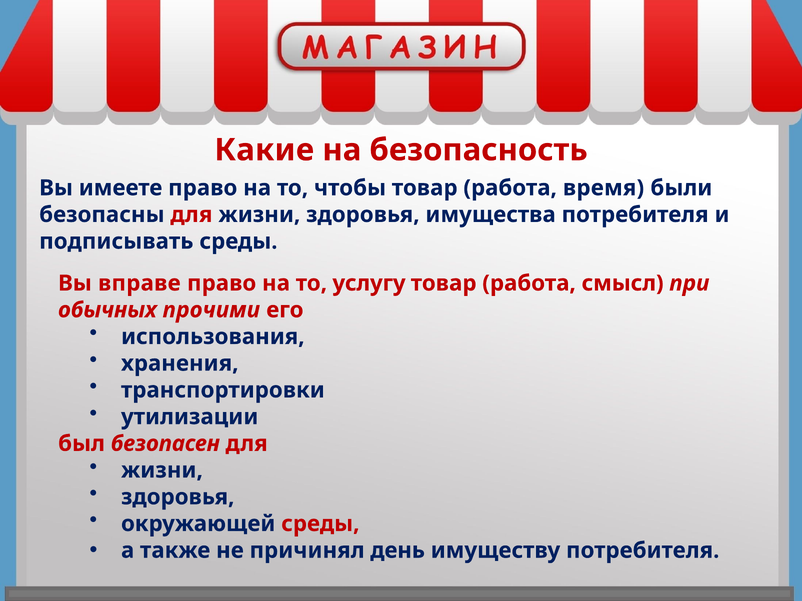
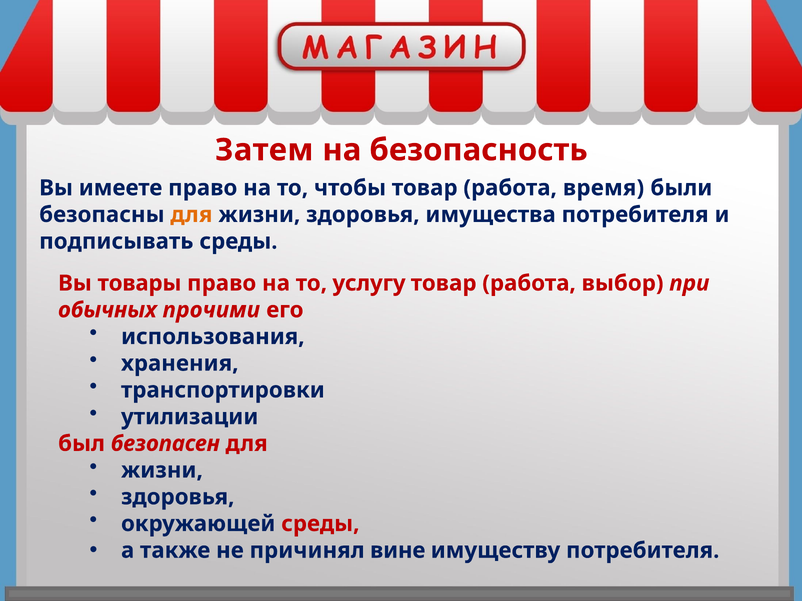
Какие: Какие -> Затем
для at (191, 215) colour: red -> orange
вправе: вправе -> товары
смысл: смысл -> выбор
день: день -> вине
